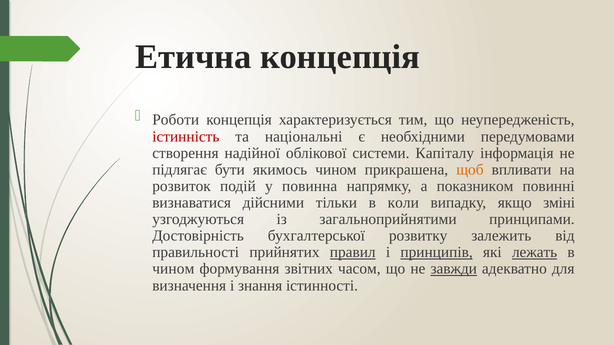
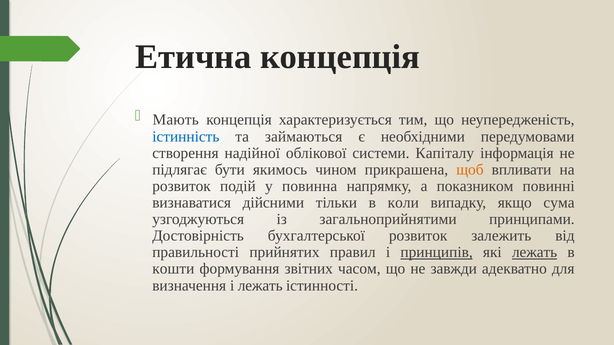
Роботи: Роботи -> Мають
істинність colour: red -> blue
національні: національні -> займаються
зміні: зміні -> сума
бухгалтерської розвитку: розвитку -> розвиток
правил underline: present -> none
чином at (173, 269): чином -> кошти
завжди underline: present -> none
і знання: знання -> лежать
